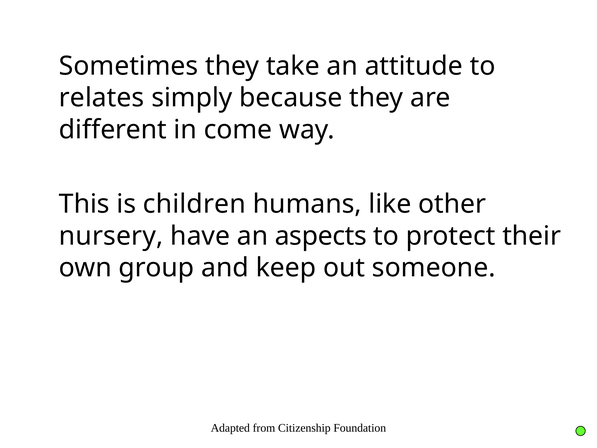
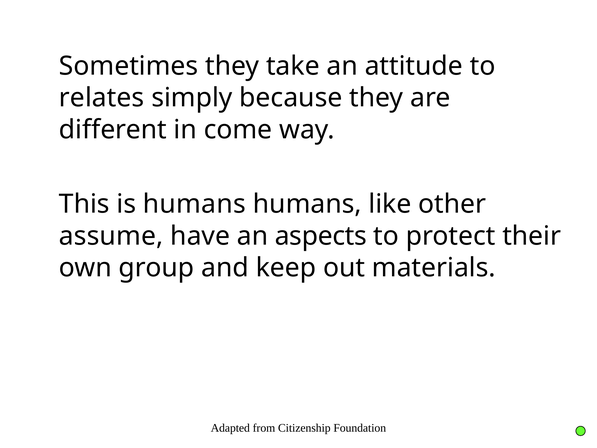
is children: children -> humans
nursery: nursery -> assume
someone: someone -> materials
